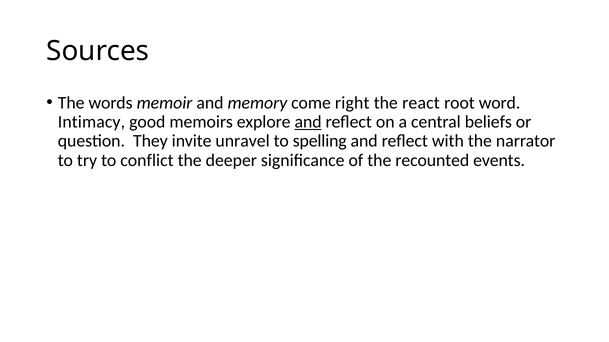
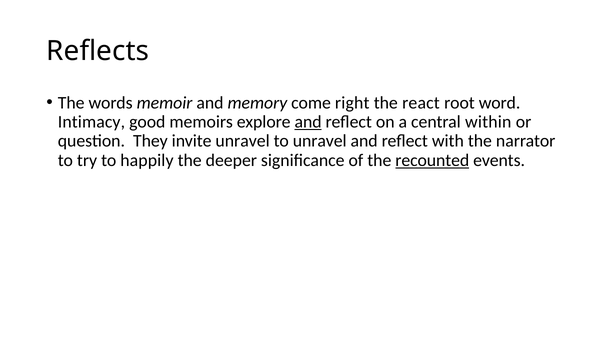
Sources: Sources -> Reflects
beliefs: beliefs -> within
to spelling: spelling -> unravel
conflict: conflict -> happily
recounted underline: none -> present
